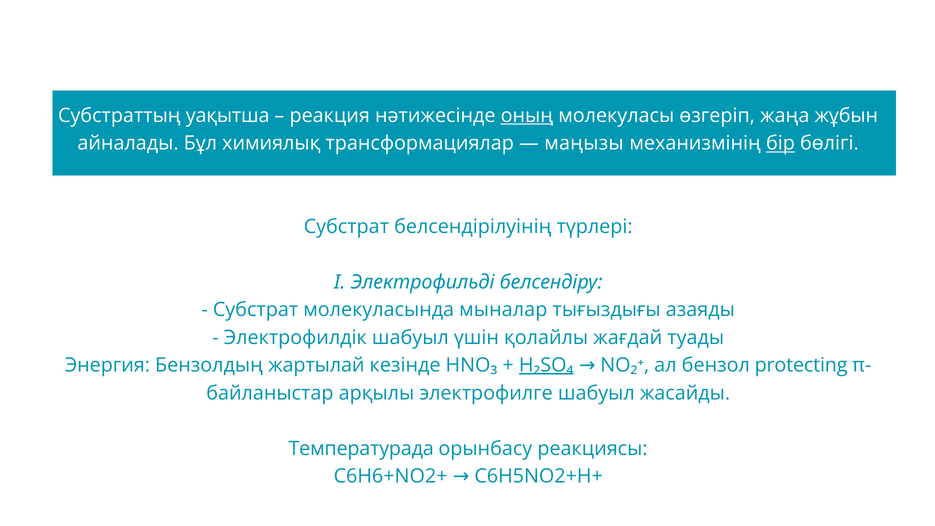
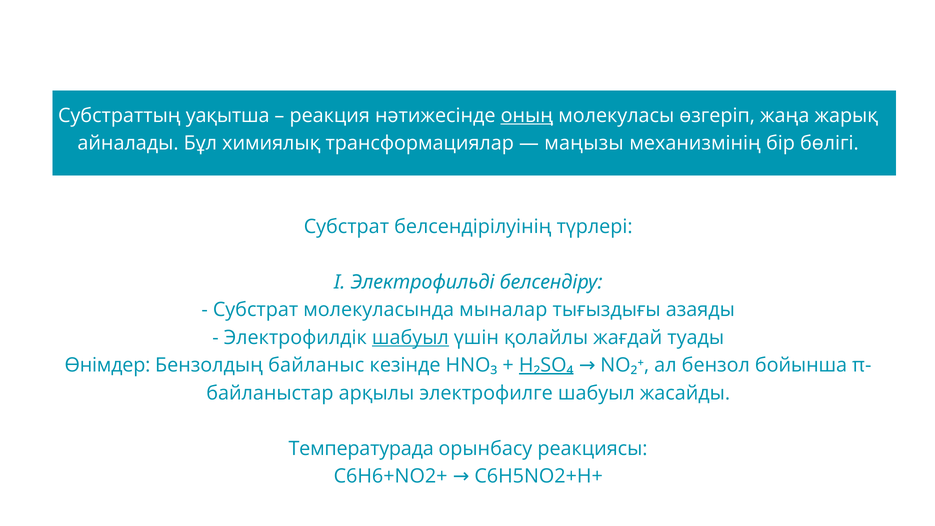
жұбын: жұбын -> жарық
бір underline: present -> none
шабуыл at (410, 338) underline: none -> present
Энергия: Энергия -> Өнімдер
жартылай: жартылай -> байланыс
protecting: protecting -> бойынша
